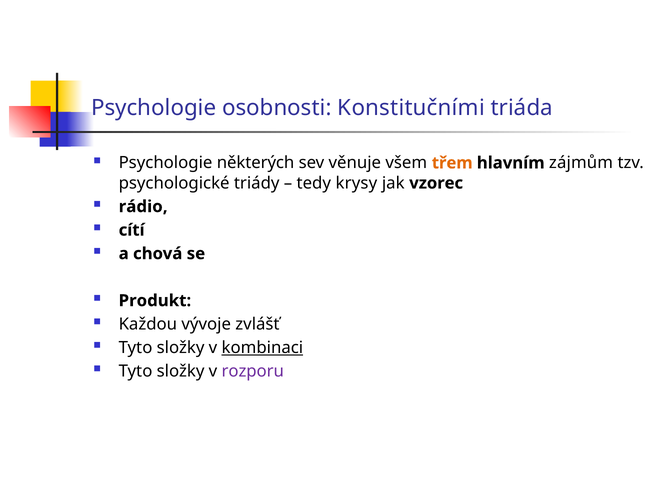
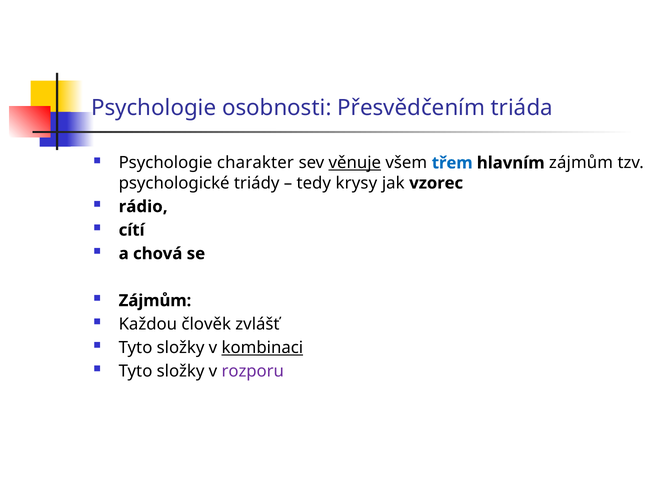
Konstitučními: Konstitučními -> Přesvědčením
některých: některých -> charakter
věnuje underline: none -> present
třem colour: orange -> blue
Produkt at (155, 300): Produkt -> Zájmům
vývoje: vývoje -> člověk
